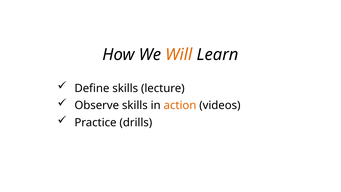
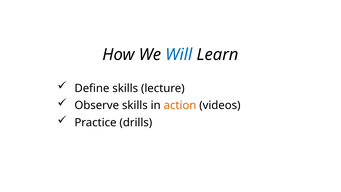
Will colour: orange -> blue
